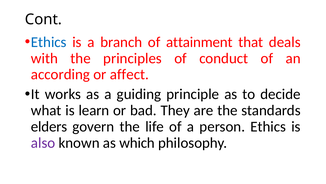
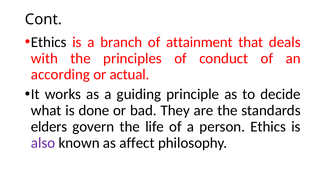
Ethics at (49, 42) colour: blue -> black
affect: affect -> actual
learn: learn -> done
which: which -> affect
